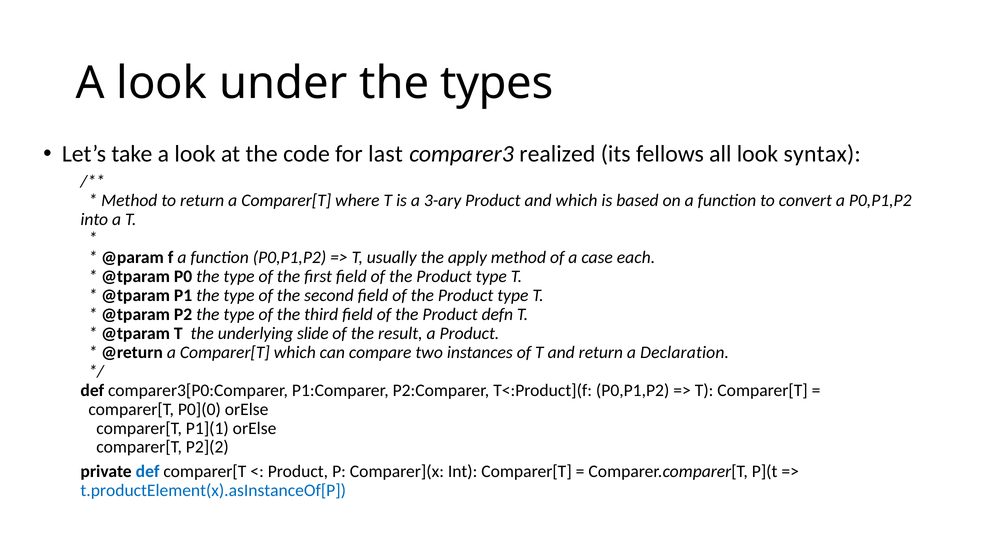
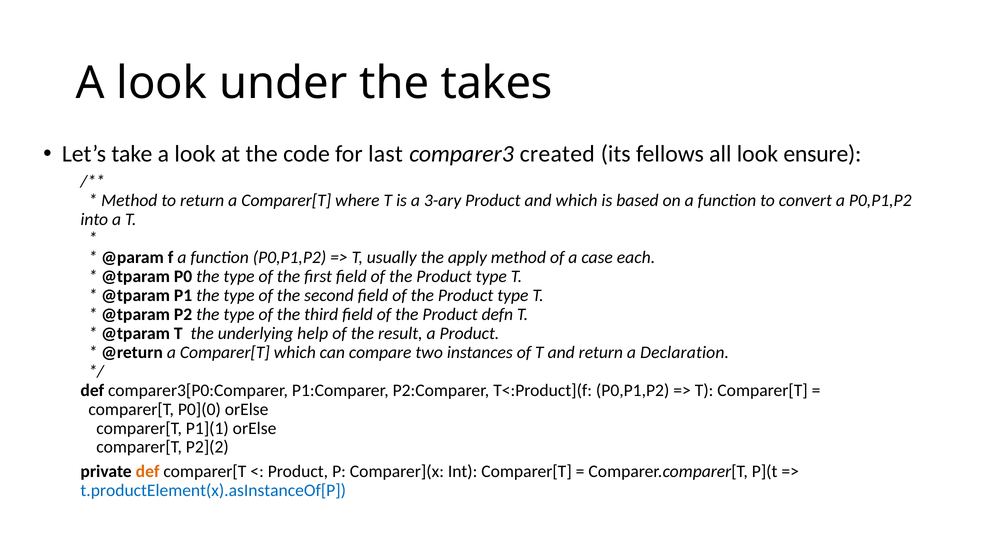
types: types -> takes
realized: realized -> created
syntax: syntax -> ensure
slide: slide -> help
def at (148, 471) colour: blue -> orange
